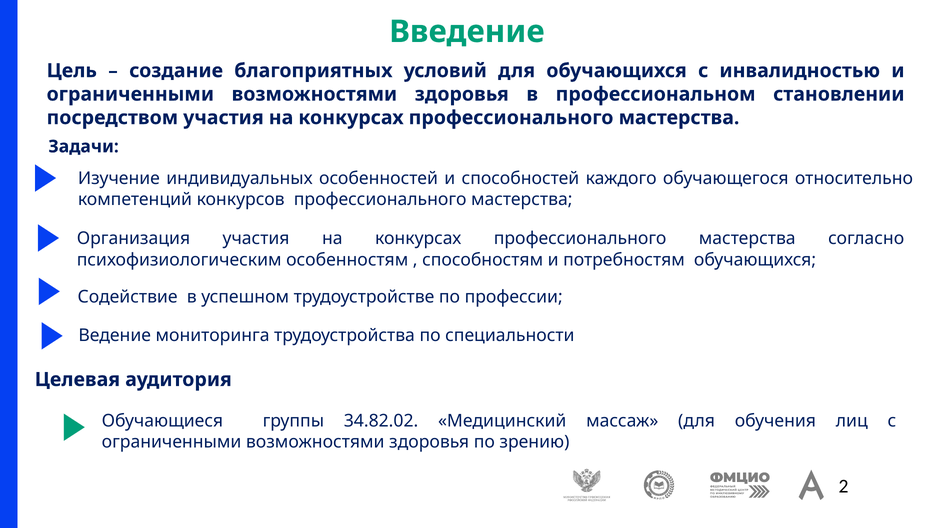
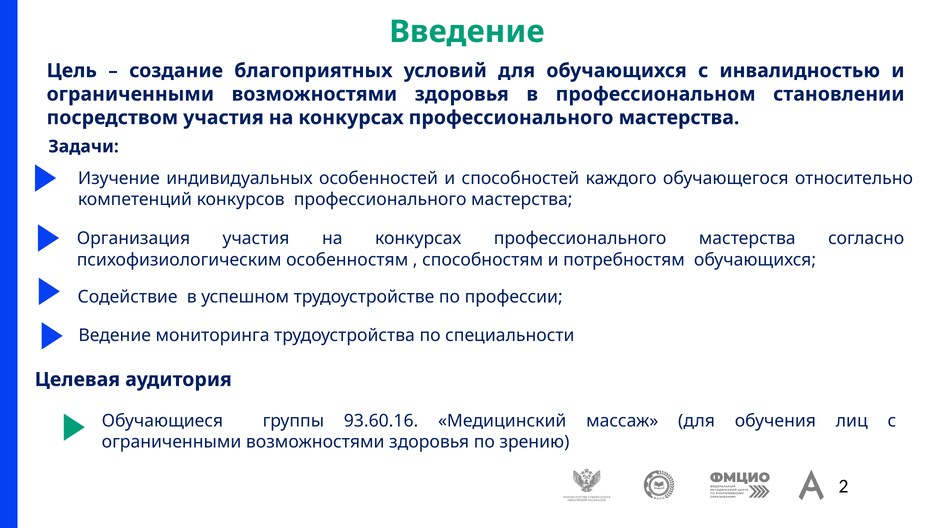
34.82.02: 34.82.02 -> 93.60.16
